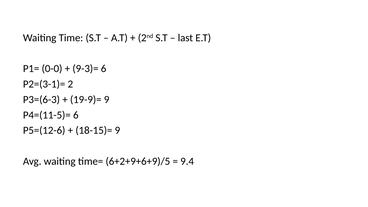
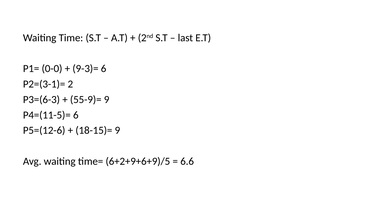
19-9)=: 19-9)= -> 55-9)=
9.4: 9.4 -> 6.6
